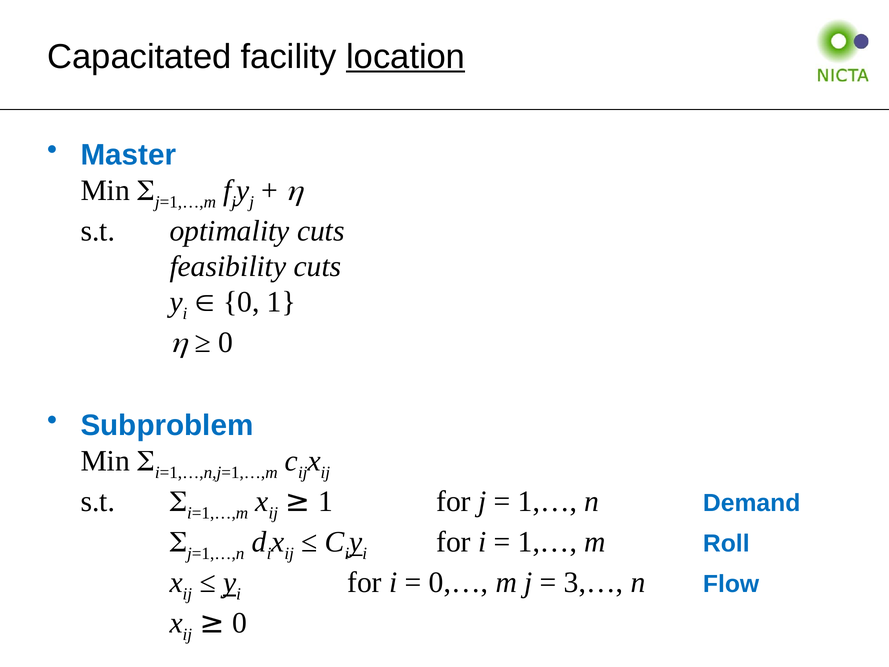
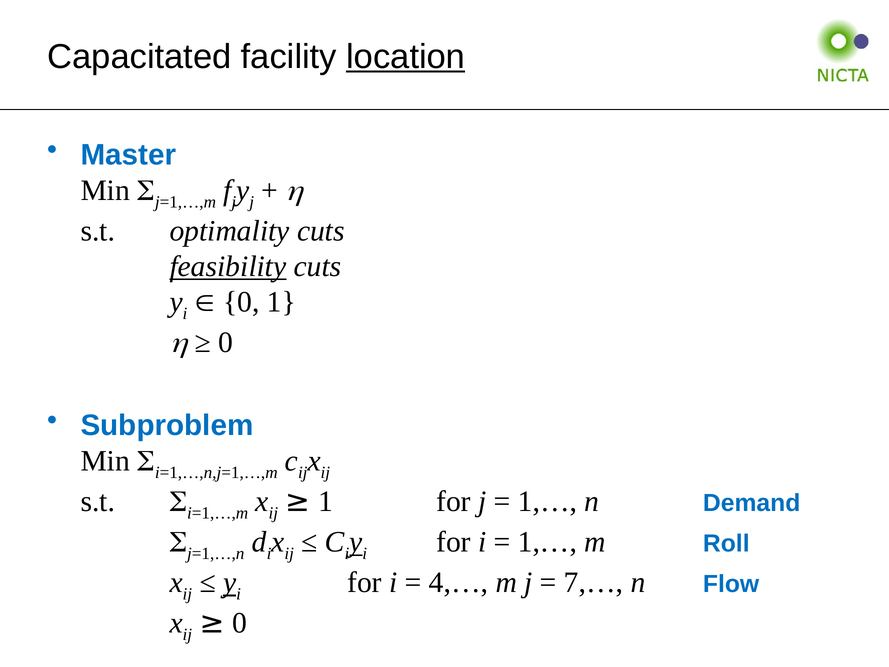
feasibility underline: none -> present
0,…: 0,… -> 4,…
3,…: 3,… -> 7,…
